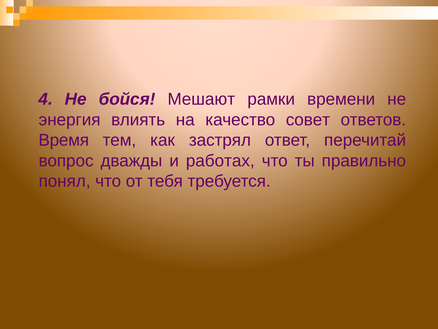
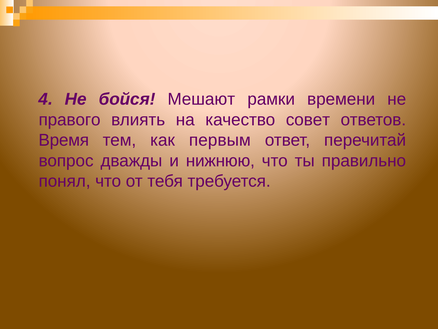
энергия: энергия -> правого
застрял: застрял -> первым
работах: работах -> нижнюю
